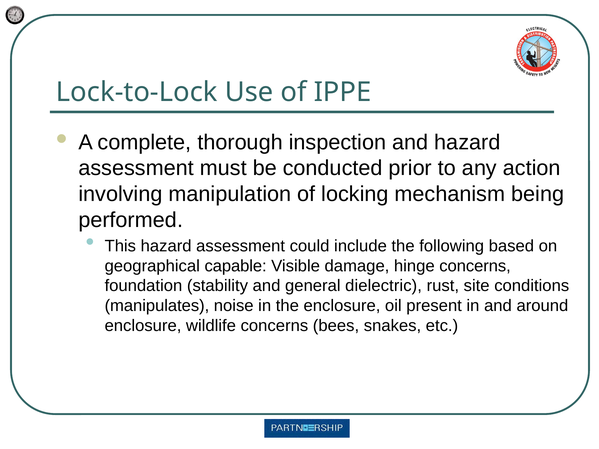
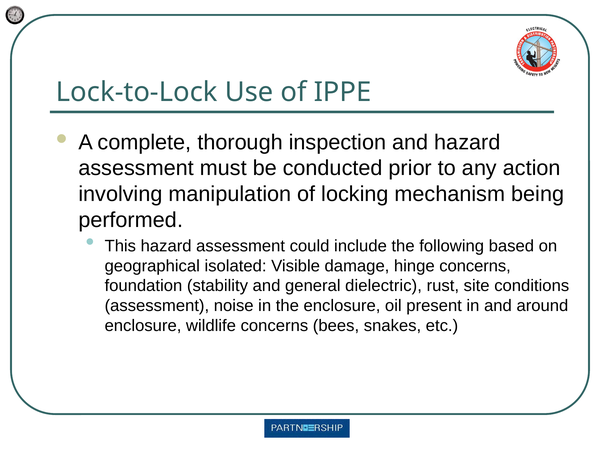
capable: capable -> isolated
manipulates at (157, 306): manipulates -> assessment
